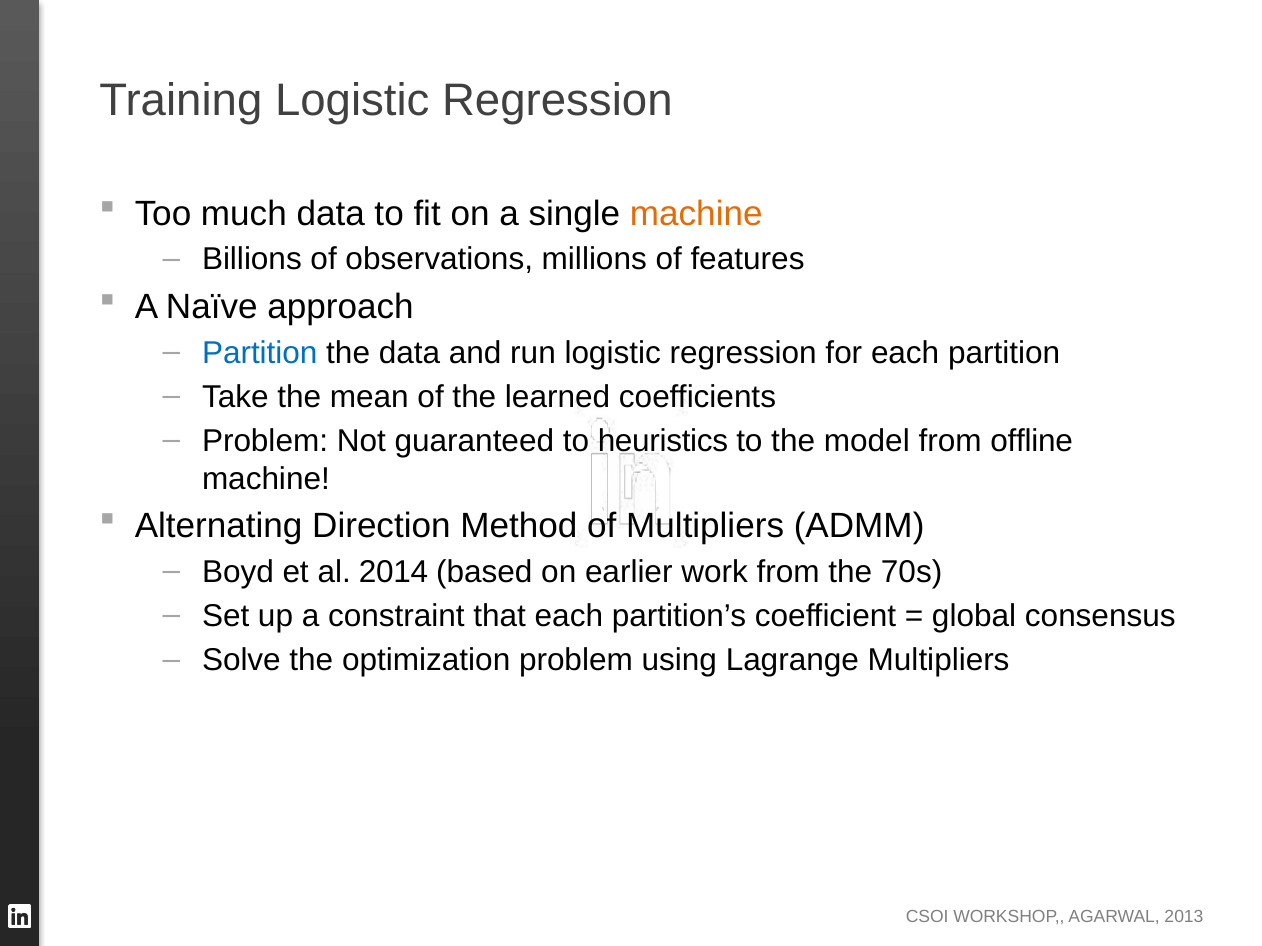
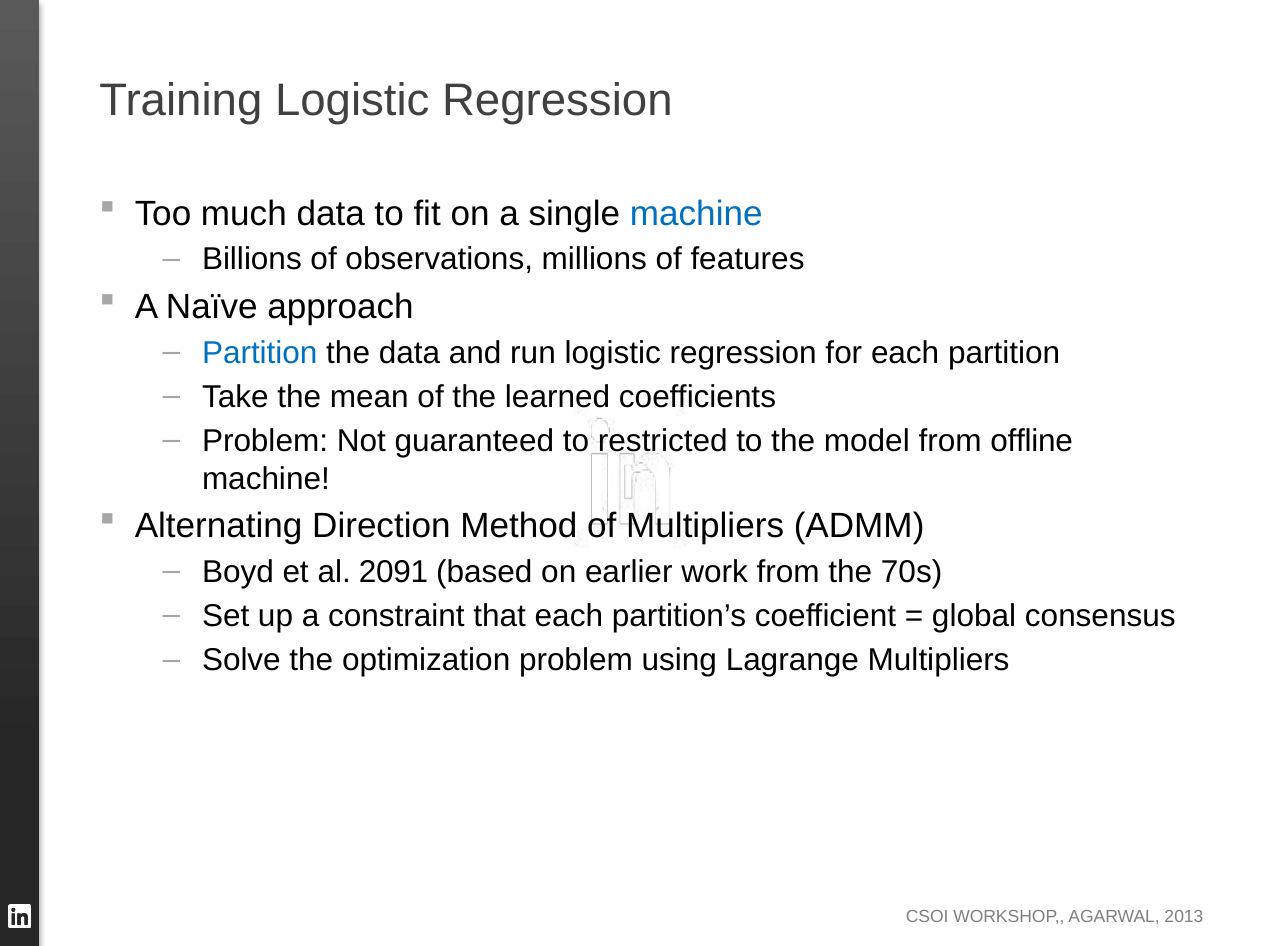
machine at (696, 214) colour: orange -> blue
heuristics: heuristics -> restricted
2014: 2014 -> 2091
